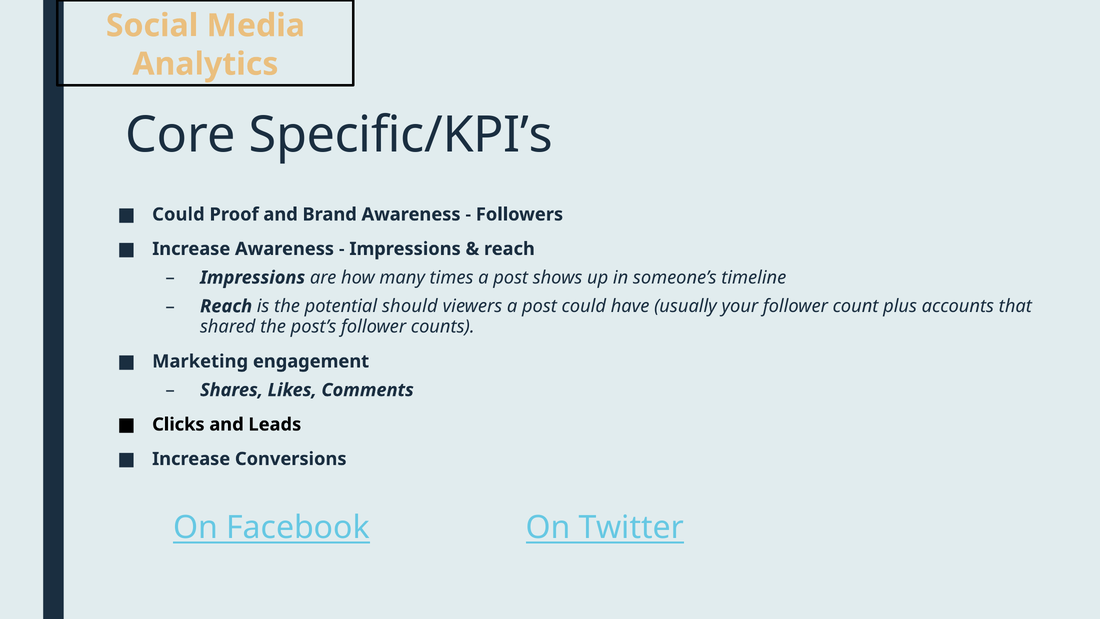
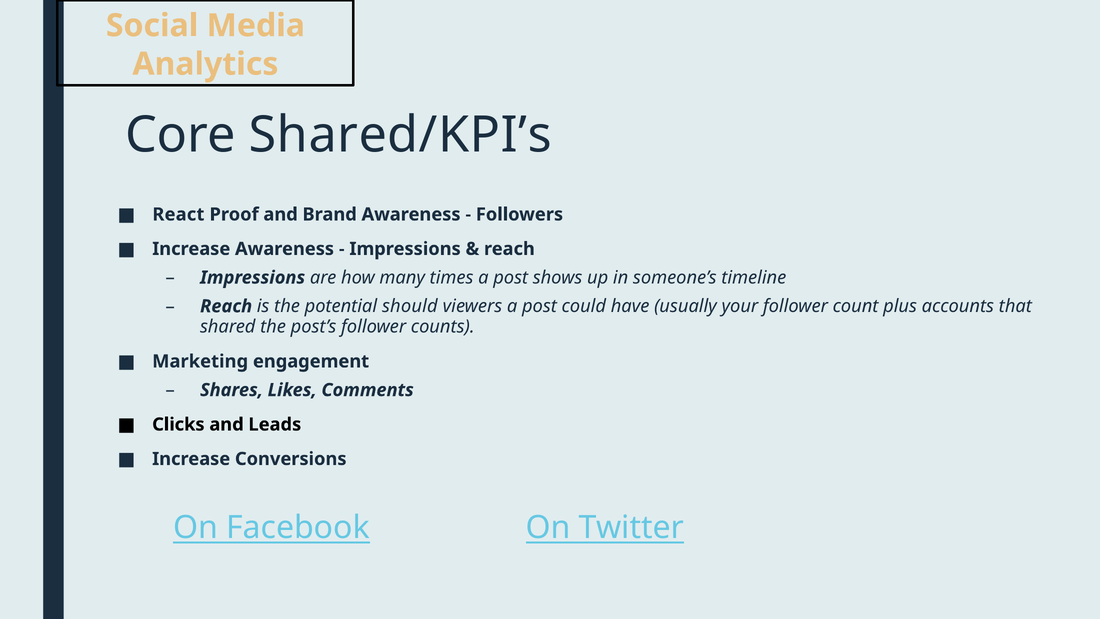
Specific/KPI’s: Specific/KPI’s -> Shared/KPI’s
Could at (178, 214): Could -> React
